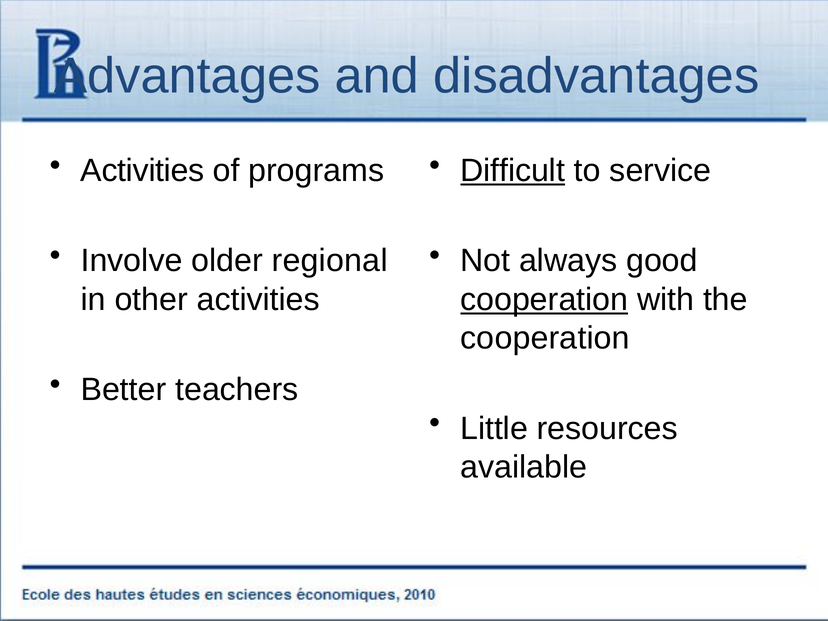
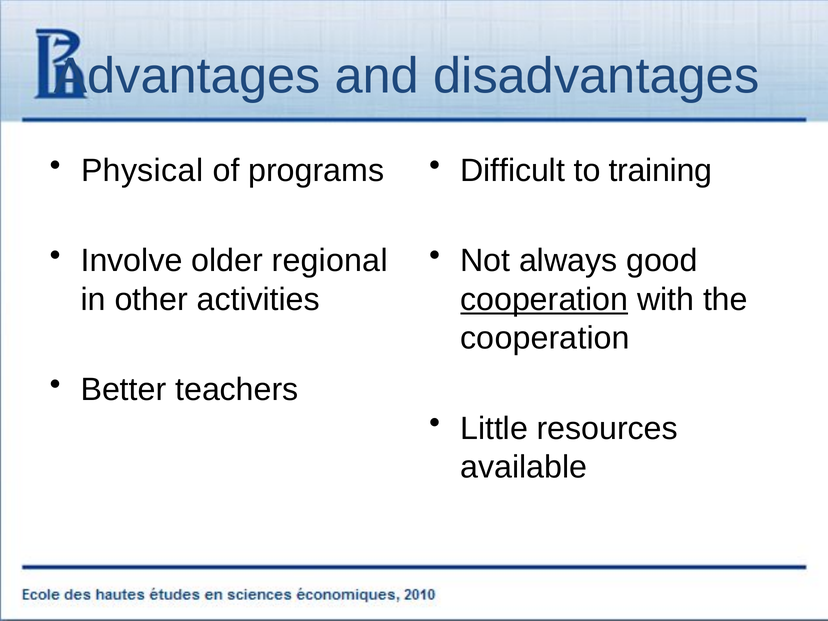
Activities at (142, 171): Activities -> Physical
Difficult underline: present -> none
service: service -> training
